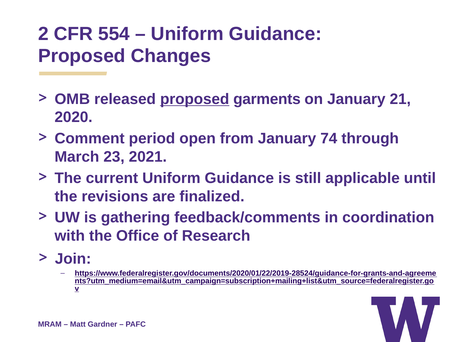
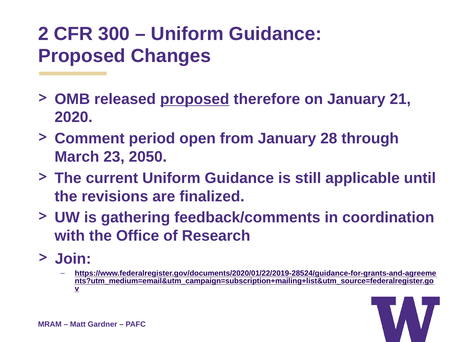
554: 554 -> 300
garments: garments -> therefore
74: 74 -> 28
2021: 2021 -> 2050
